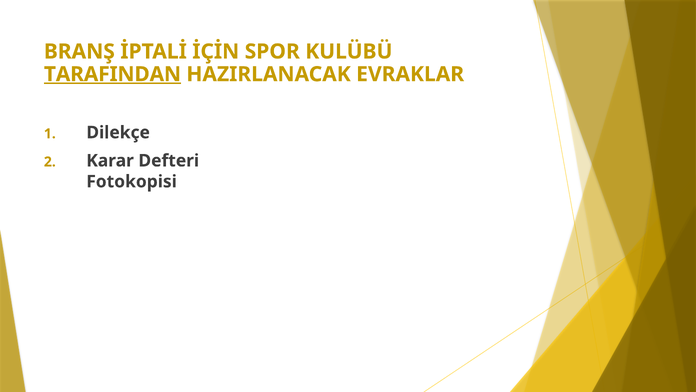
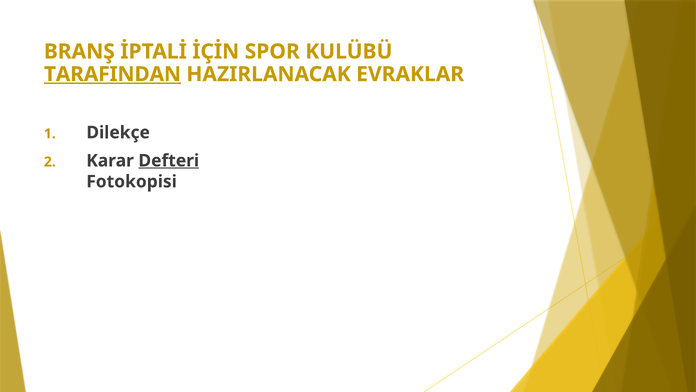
Defteri underline: none -> present
